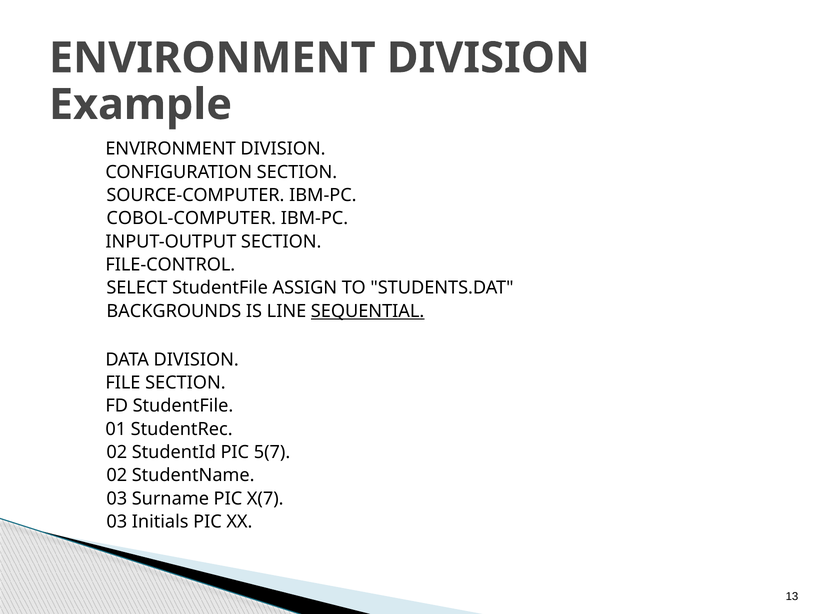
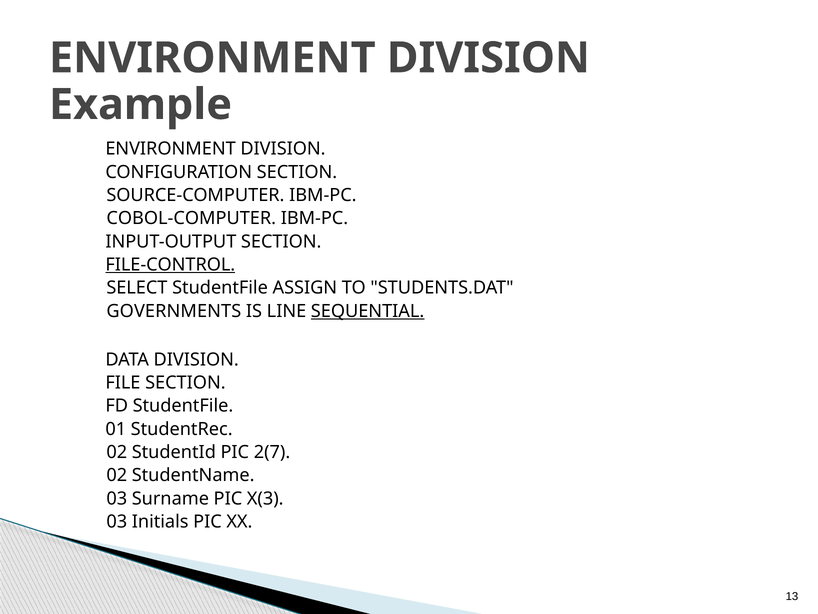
FILE-CONTROL underline: none -> present
BACKGROUNDS: BACKGROUNDS -> GOVERNMENTS
5(7: 5(7 -> 2(7
X(7: X(7 -> X(3
